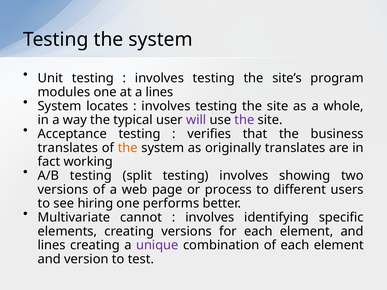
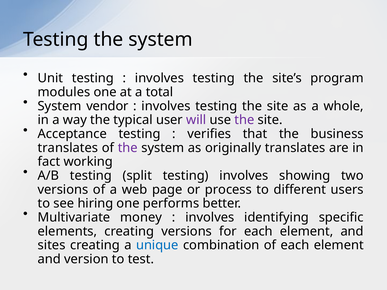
a lines: lines -> total
locates: locates -> vendor
the at (128, 148) colour: orange -> purple
cannot: cannot -> money
lines at (52, 245): lines -> sites
unique colour: purple -> blue
